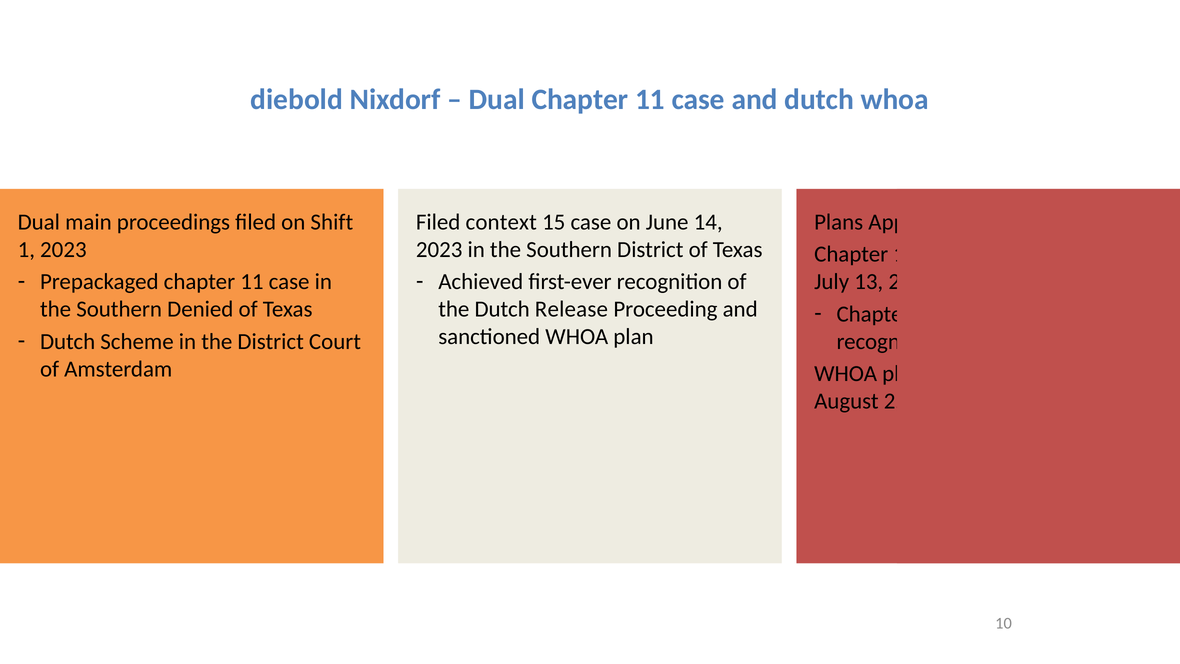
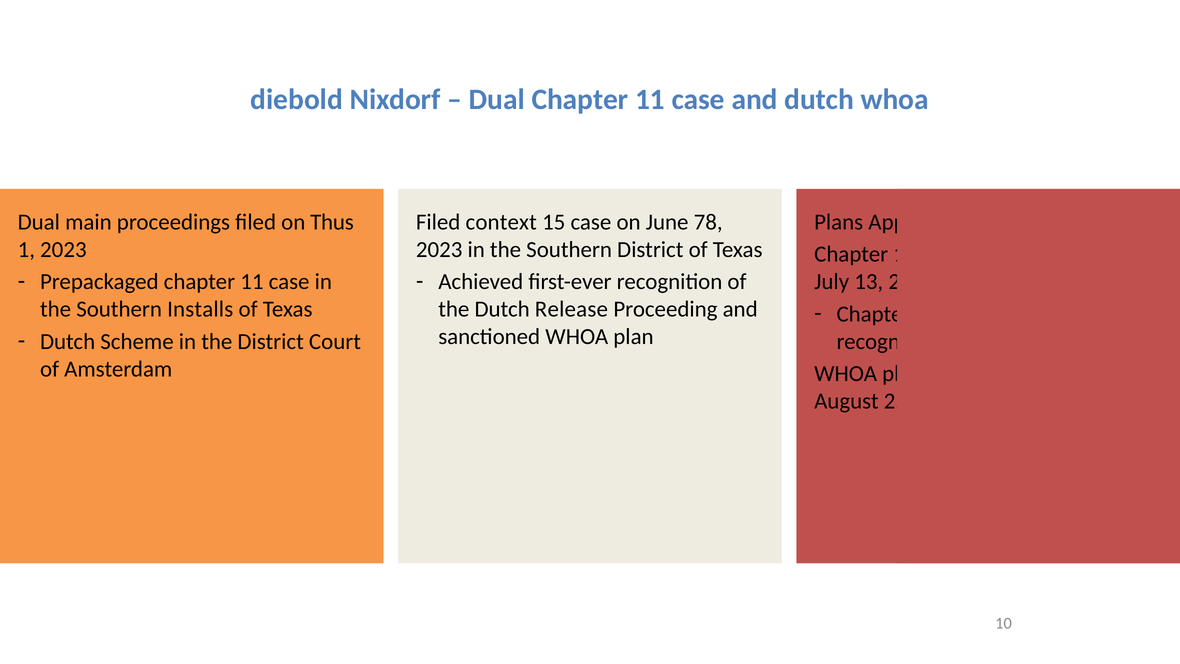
Shift: Shift -> Thus
14: 14 -> 78
Denied: Denied -> Installs
